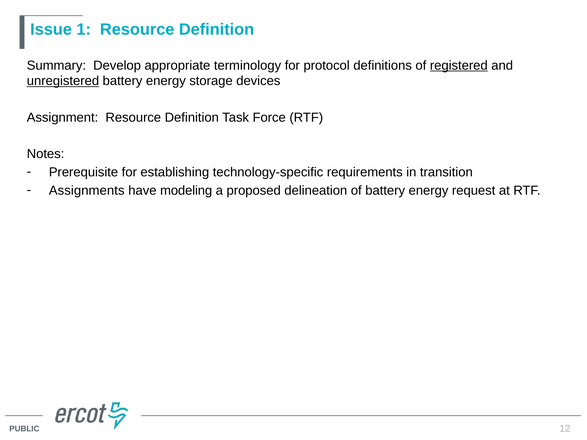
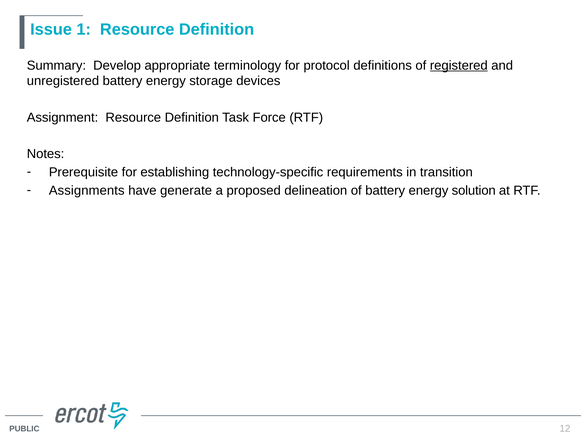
unregistered underline: present -> none
modeling: modeling -> generate
request: request -> solution
